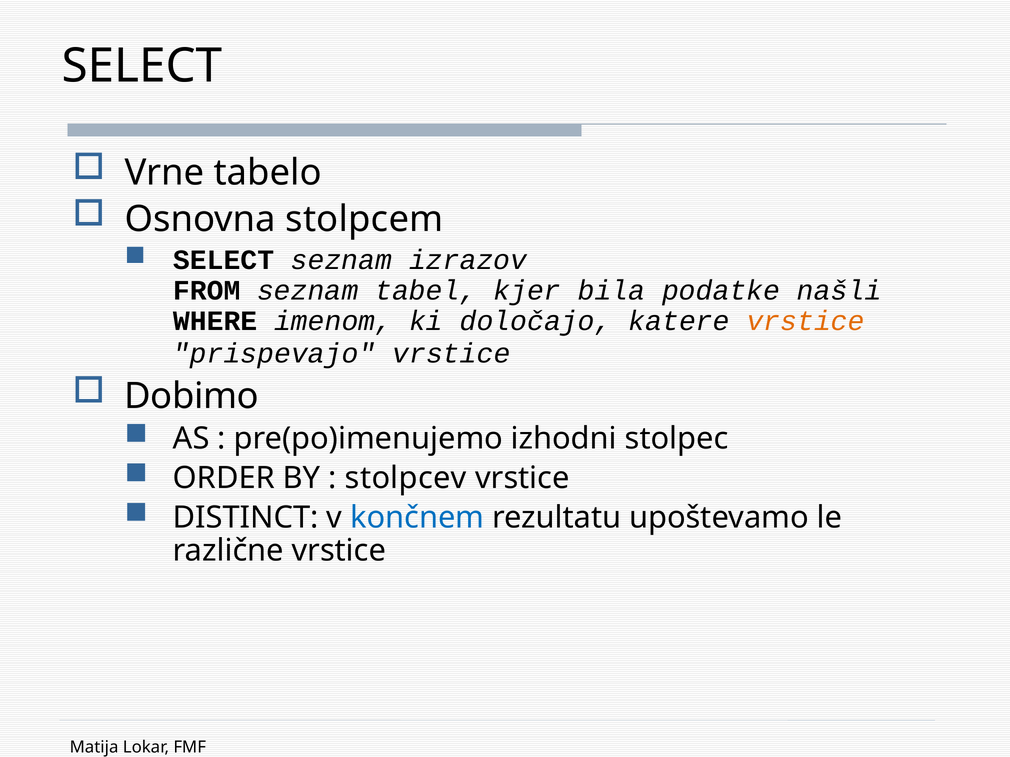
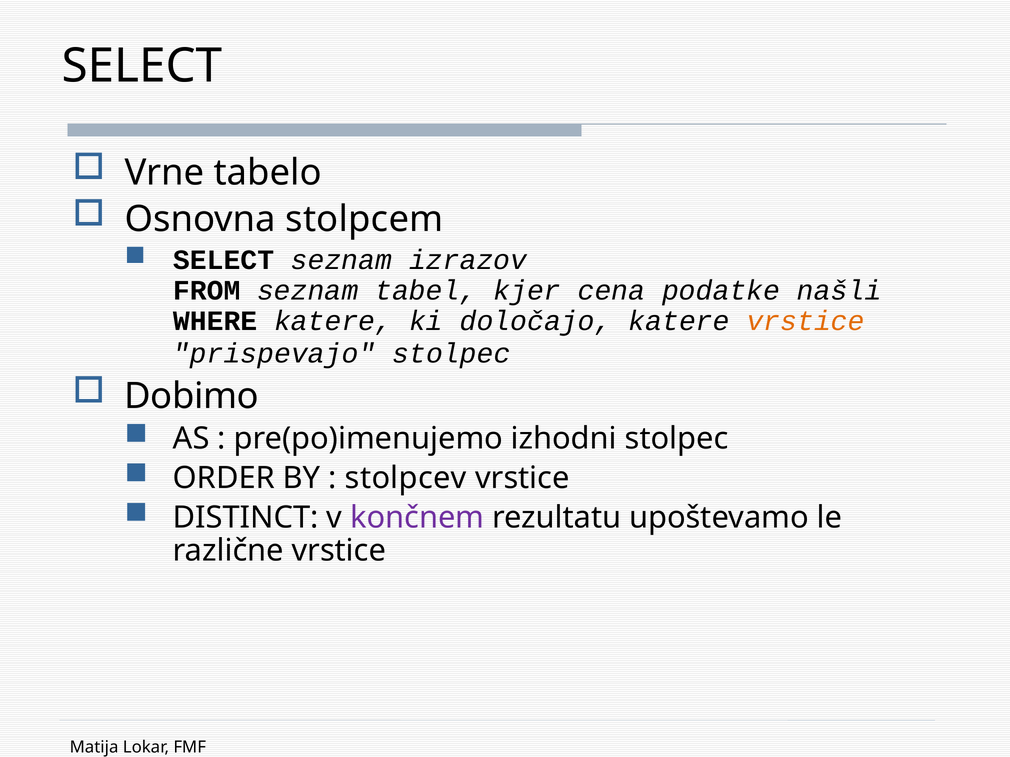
bila: bila -> cena
WHERE imenom: imenom -> katere
prispevajo vrstice: vrstice -> stolpec
končnem colour: blue -> purple
